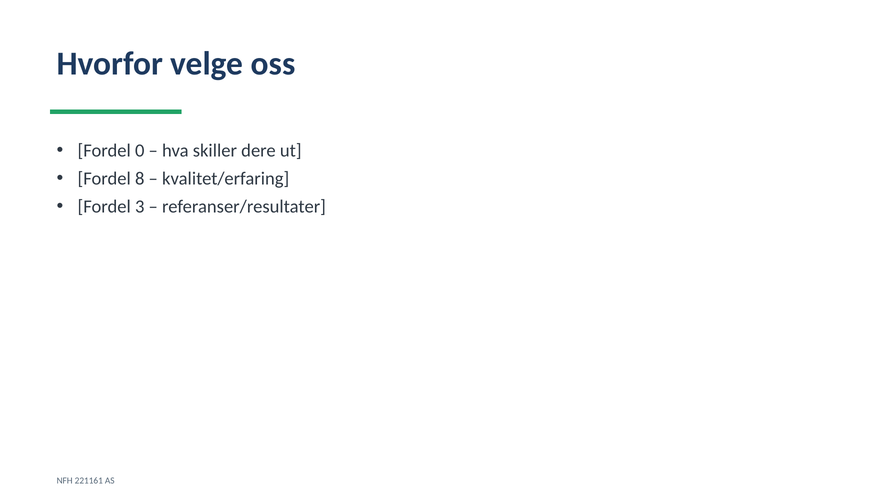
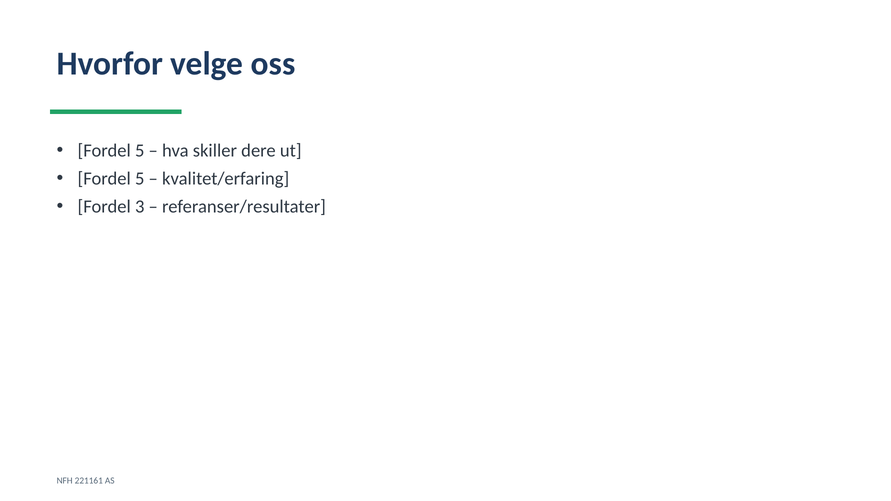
0 at (140, 151): 0 -> 5
8 at (140, 179): 8 -> 5
